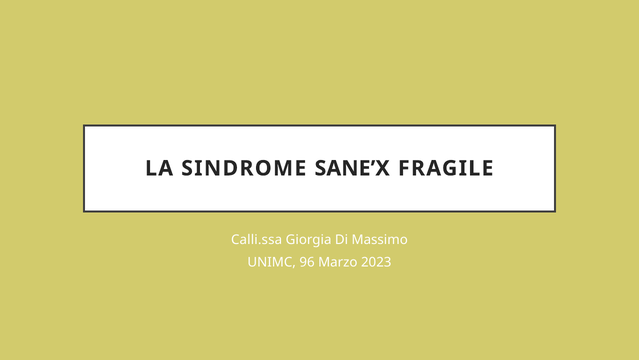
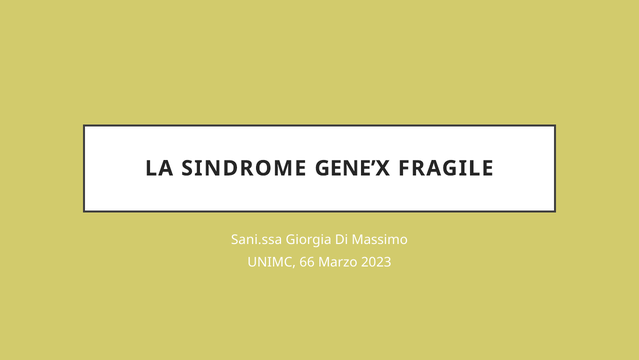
SANE’X: SANE’X -> GENE’X
Calli.ssa: Calli.ssa -> Sani.ssa
96: 96 -> 66
